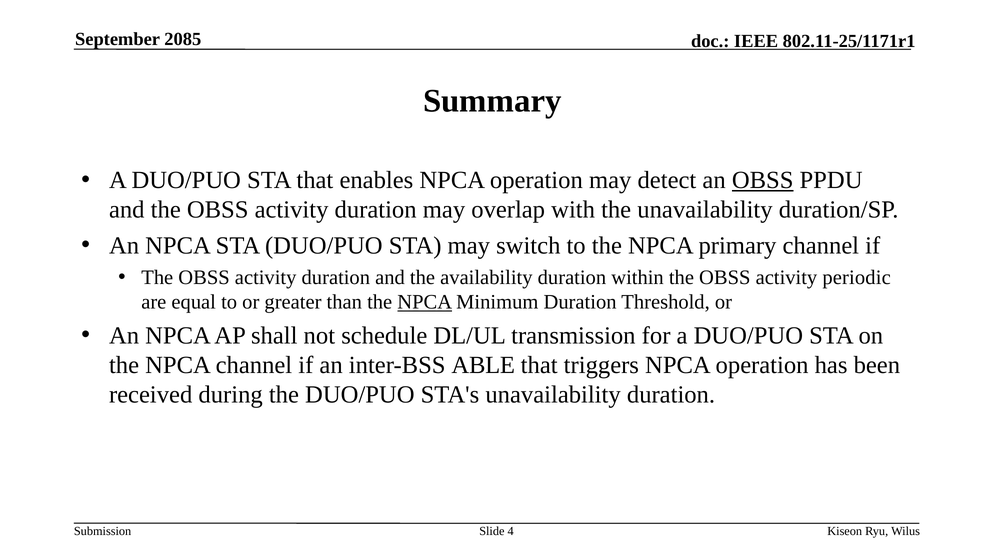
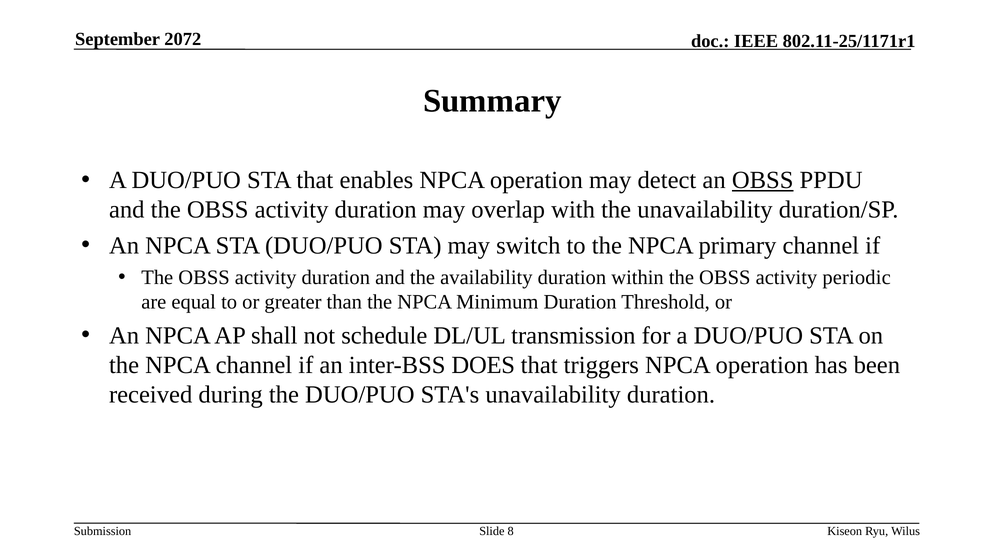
2085: 2085 -> 2072
NPCA at (425, 302) underline: present -> none
ABLE: ABLE -> DOES
4: 4 -> 8
